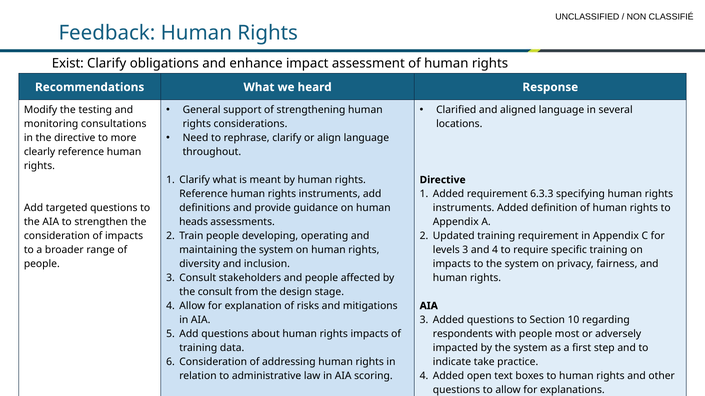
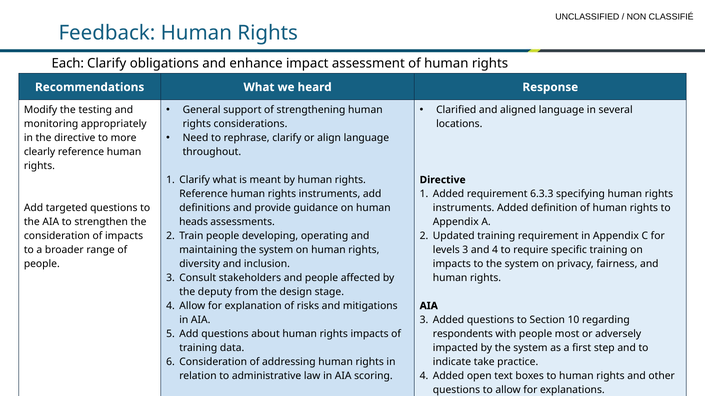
Exist: Exist -> Each
consultations: consultations -> appropriately
the consult: consult -> deputy
